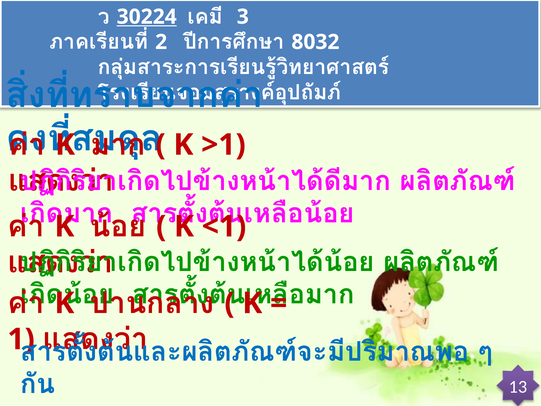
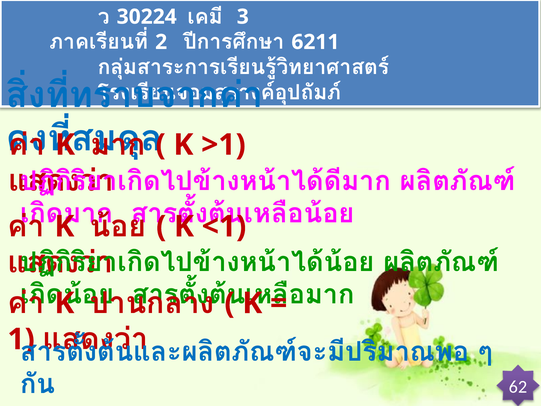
30224 underline: present -> none
8032: 8032 -> 6211
13: 13 -> 62
